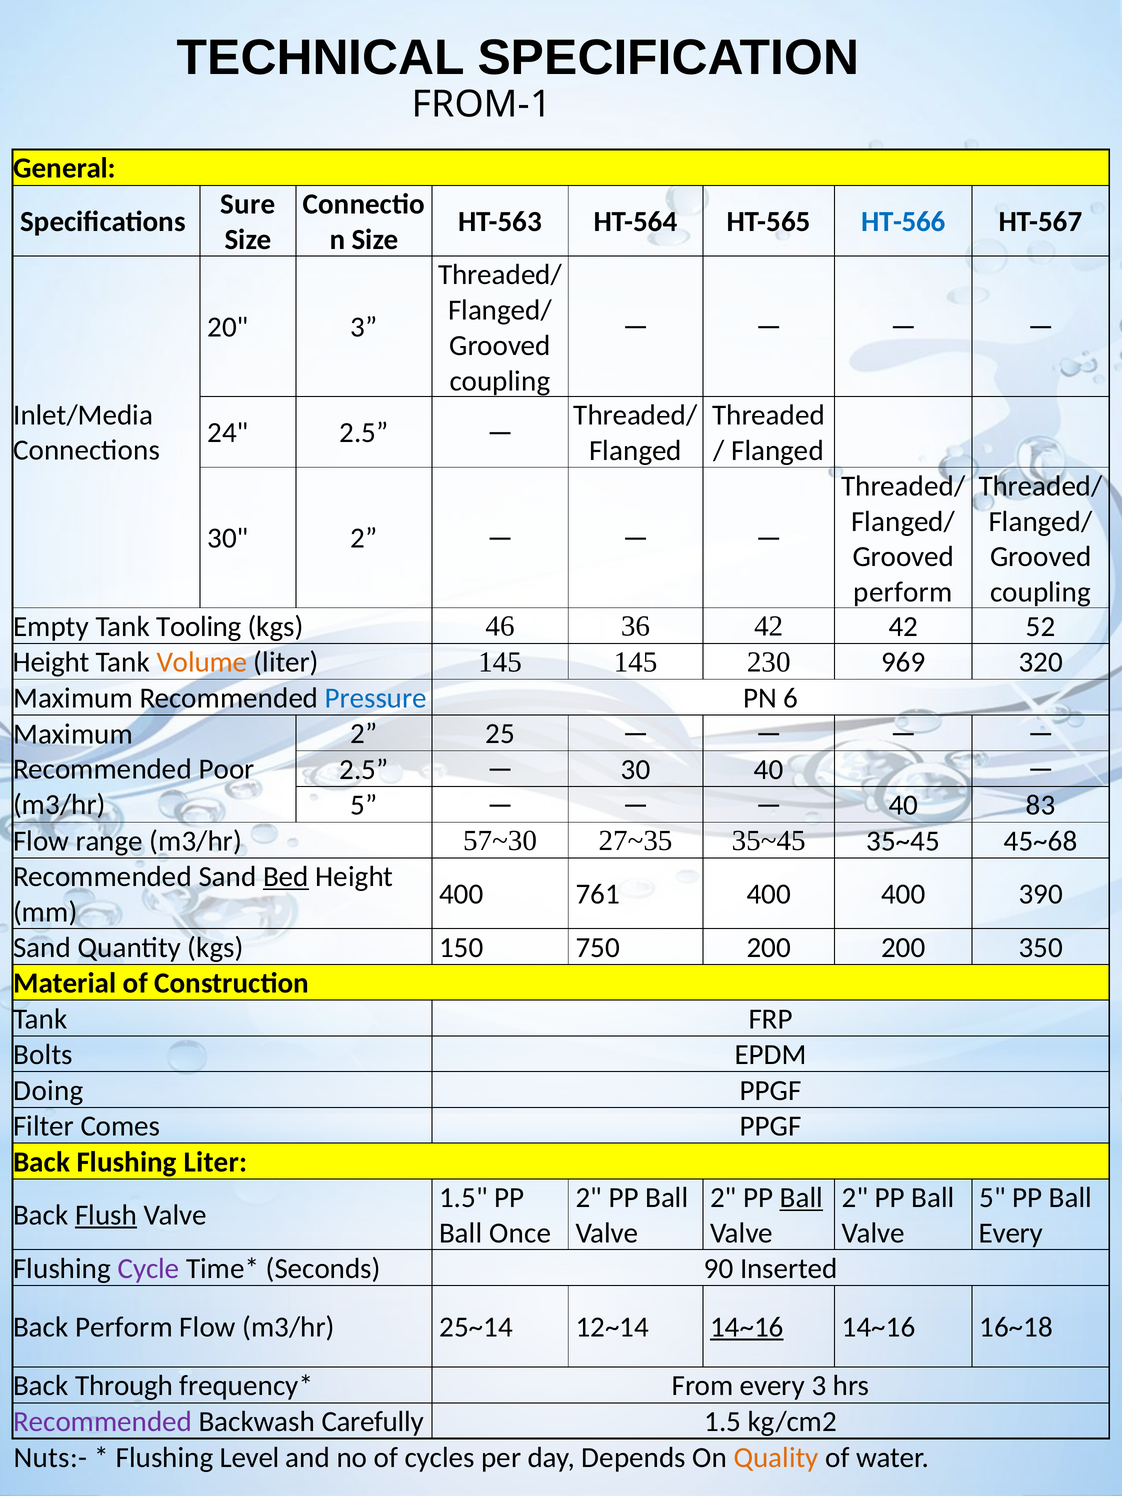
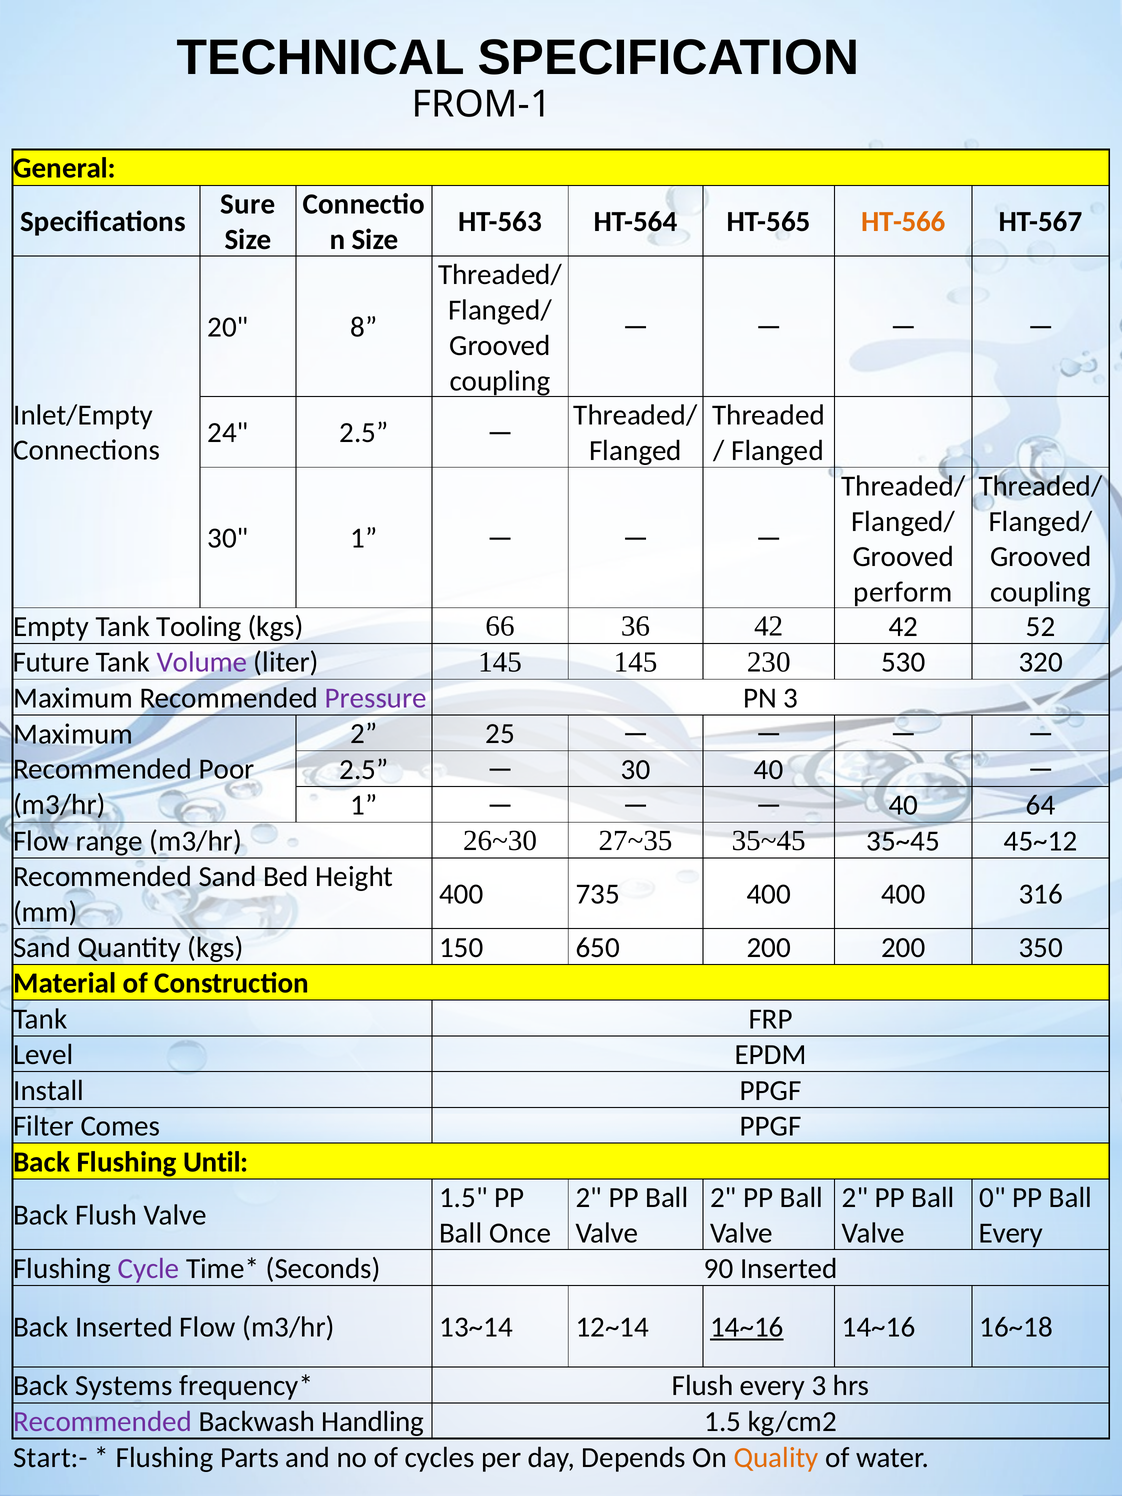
HT-566 colour: blue -> orange
20 3: 3 -> 8
Inlet/Media: Inlet/Media -> Inlet/Empty
30 2: 2 -> 1
46: 46 -> 66
Height at (51, 662): Height -> Future
Volume colour: orange -> purple
969: 969 -> 530
Pressure colour: blue -> purple
PN 6: 6 -> 3
5 at (364, 805): 5 -> 1
83: 83 -> 64
57~30: 57~30 -> 26~30
45~68: 45~68 -> 45~12
Bed underline: present -> none
761: 761 -> 735
390: 390 -> 316
750: 750 -> 650
Bolts: Bolts -> Level
Doing: Doing -> Install
Flushing Liter: Liter -> Until
Ball at (801, 1198) underline: present -> none
5 at (992, 1198): 5 -> 0
Flush at (106, 1215) underline: present -> none
Back Perform: Perform -> Inserted
25~14: 25~14 -> 13~14
Through: Through -> Systems
From at (703, 1386): From -> Flush
Carefully: Carefully -> Handling
Nuts:-: Nuts:- -> Start:-
Level: Level -> Parts
